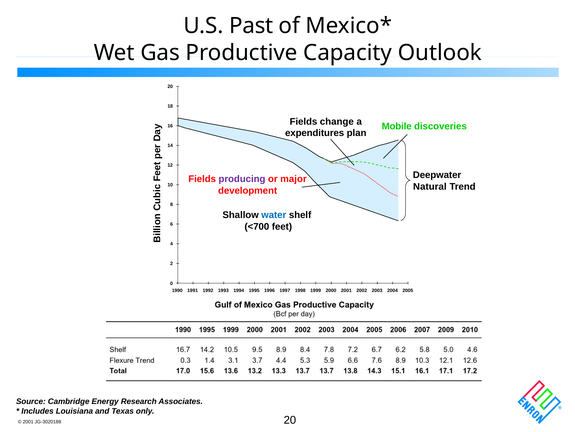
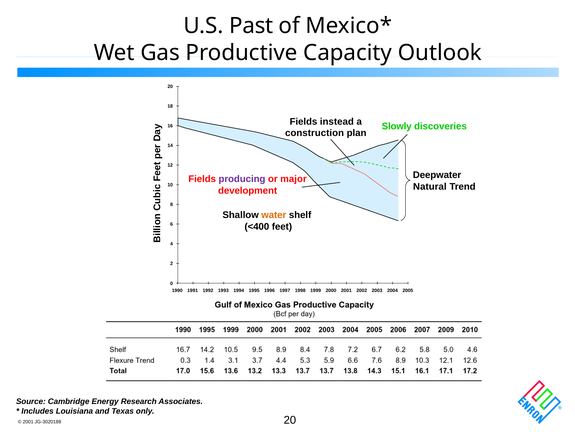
change: change -> instead
Mobile: Mobile -> Slowly
expenditures: expenditures -> construction
water colour: blue -> orange
<700: <700 -> <400
